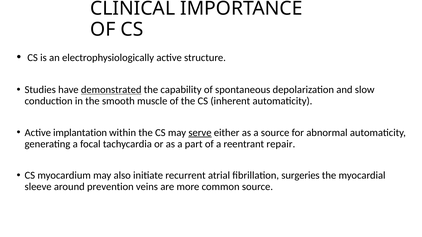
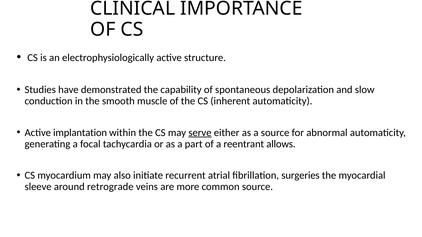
demonstrated underline: present -> none
repair: repair -> allows
prevention: prevention -> retrograde
